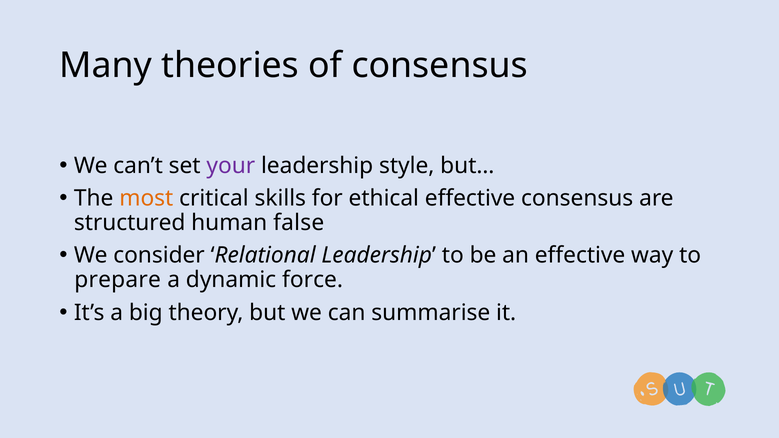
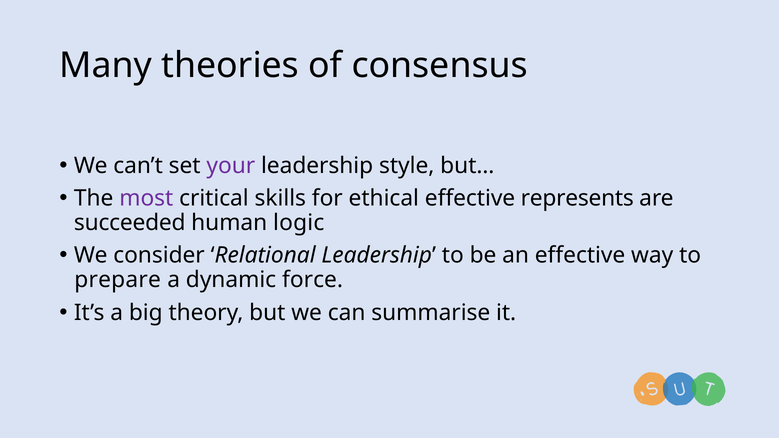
most colour: orange -> purple
effective consensus: consensus -> represents
structured: structured -> succeeded
false: false -> logic
